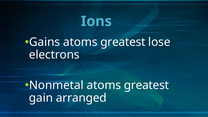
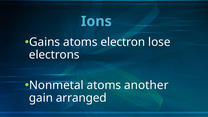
greatest at (123, 42): greatest -> electron
Nonmetal atoms greatest: greatest -> another
